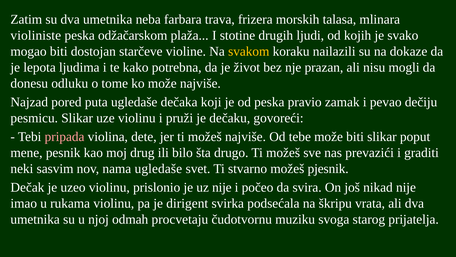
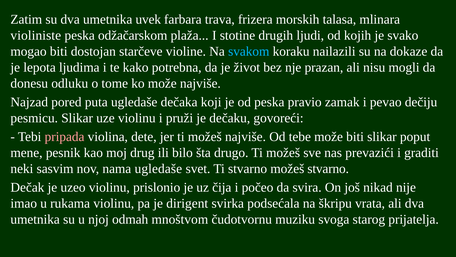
neba: neba -> uvek
svakom colour: yellow -> light blue
možeš pjesnik: pjesnik -> stvarno
uz nije: nije -> čija
procvetaju: procvetaju -> mnoštvom
